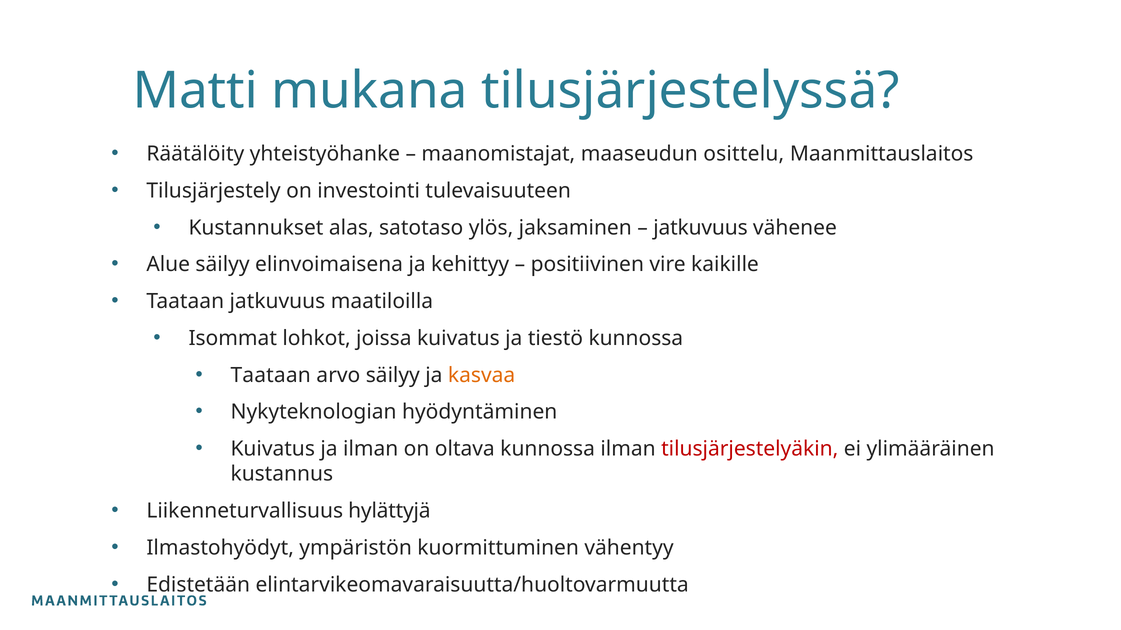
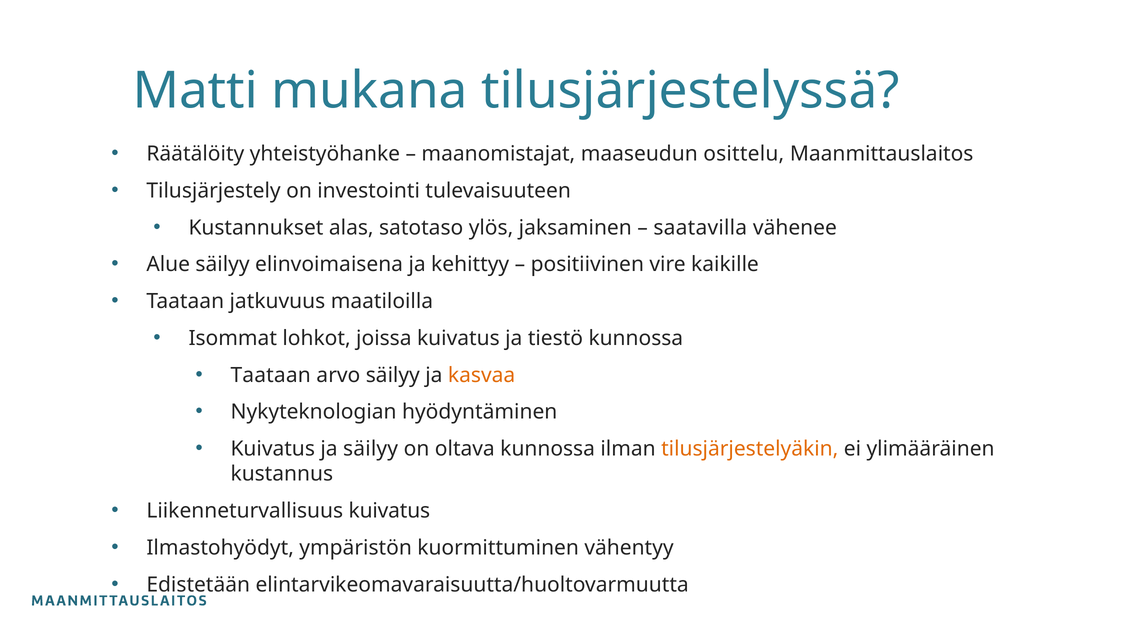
jatkuvuus at (700, 228): jatkuvuus -> saatavilla
ja ilman: ilman -> säilyy
tilusjärjestelyäkin colour: red -> orange
Liikenneturvallisuus hylättyjä: hylättyjä -> kuivatus
